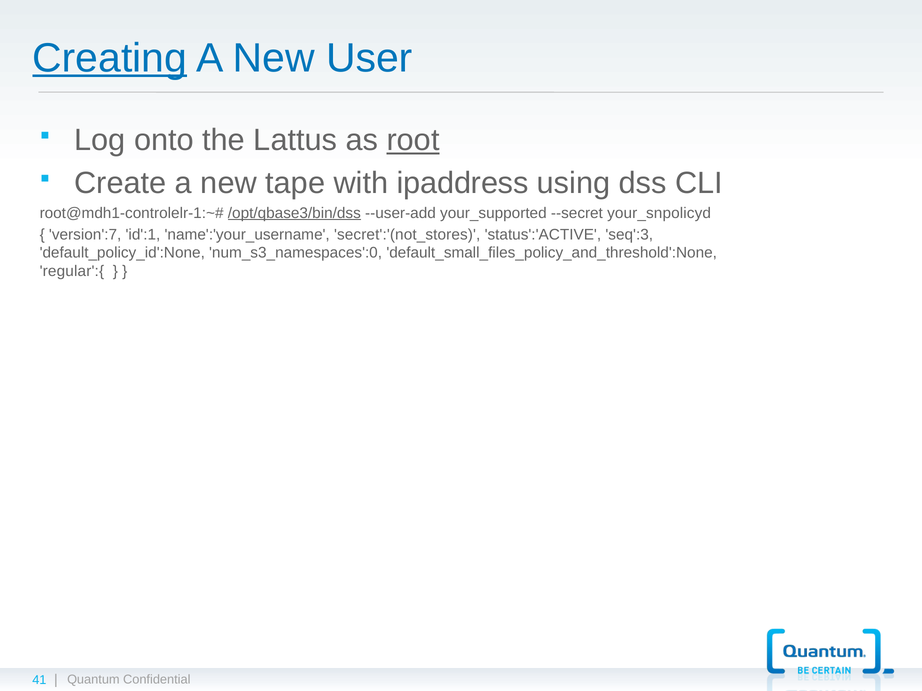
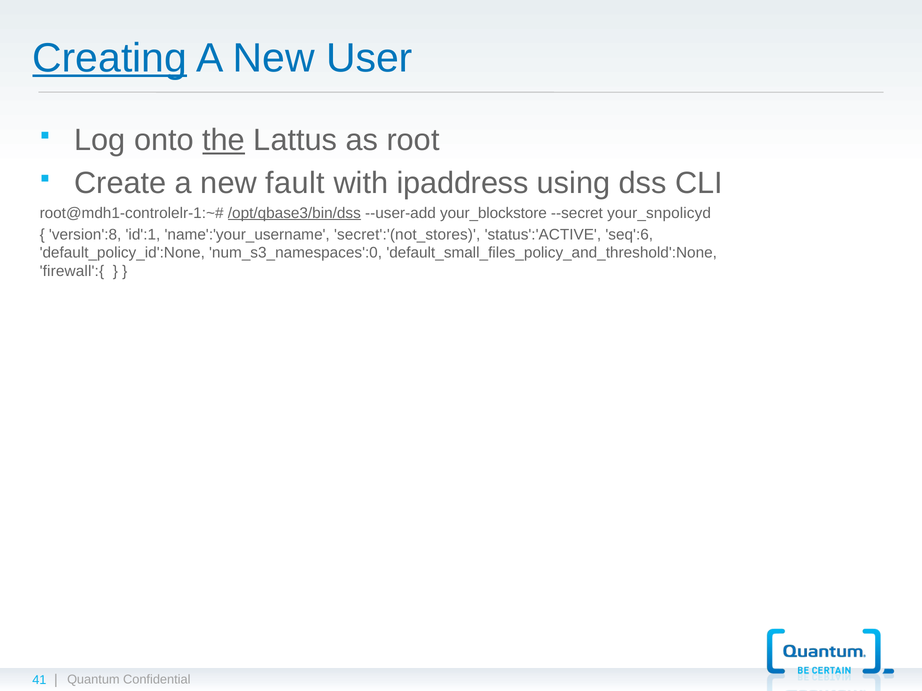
the underline: none -> present
root underline: present -> none
tape: tape -> fault
your_supported: your_supported -> your_blockstore
version':7: version':7 -> version':8
seq':3: seq':3 -> seq':6
regular':{: regular':{ -> firewall':{
